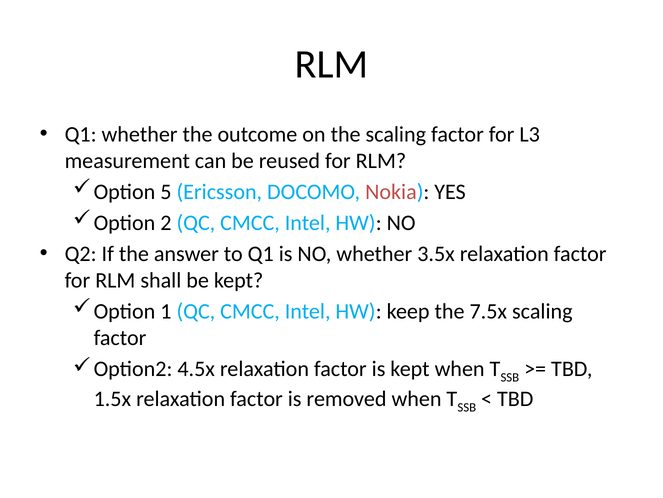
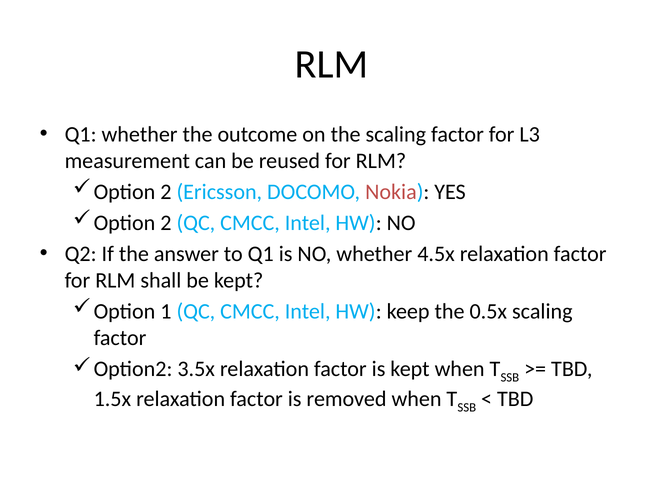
5 at (166, 192): 5 -> 2
3.5x: 3.5x -> 4.5x
7.5x: 7.5x -> 0.5x
4.5x: 4.5x -> 3.5x
